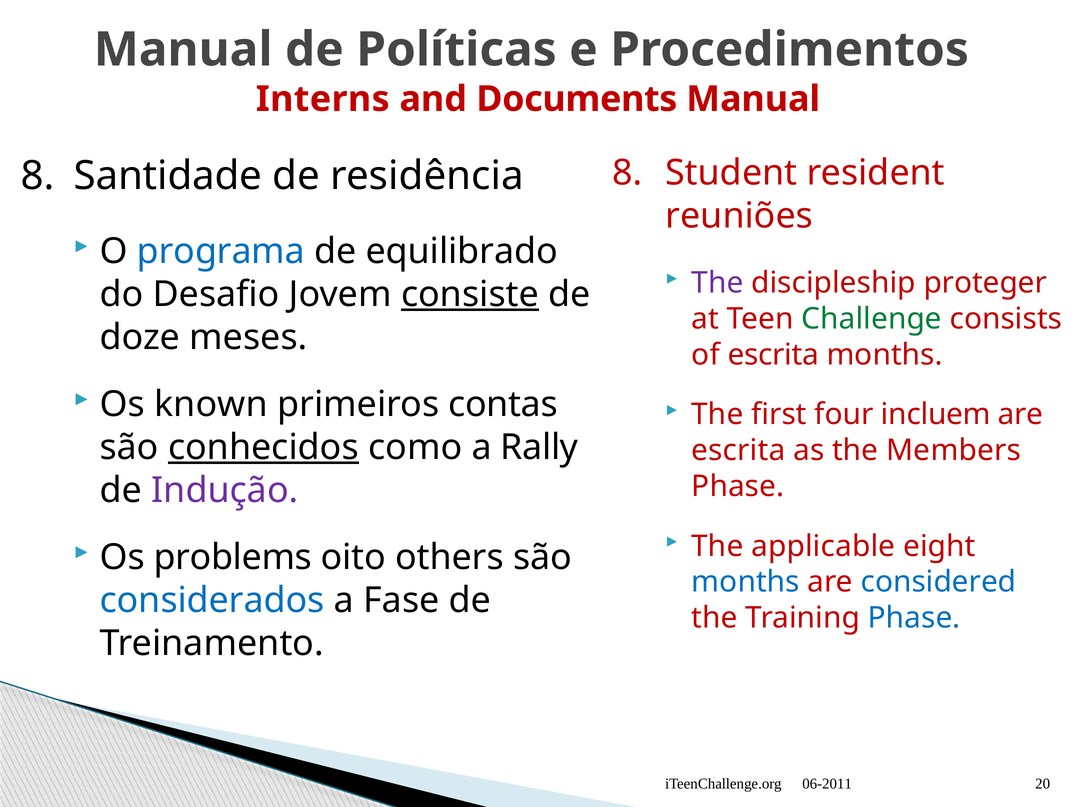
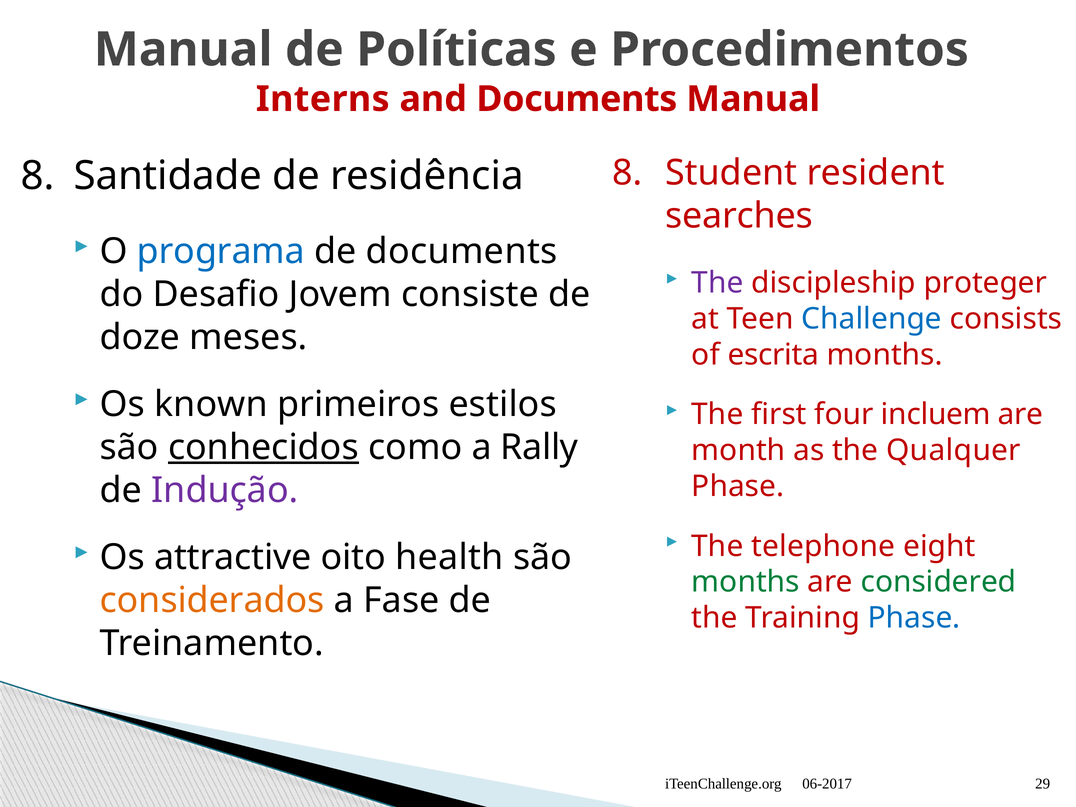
reuniões: reuniões -> searches
de equilibrado: equilibrado -> documents
consiste underline: present -> none
Challenge colour: green -> blue
contas: contas -> estilos
escrita at (738, 450): escrita -> month
Members: Members -> Qualquer
applicable: applicable -> telephone
problems: problems -> attractive
others: others -> health
months at (746, 582) colour: blue -> green
considered colour: blue -> green
considerados colour: blue -> orange
06-2011: 06-2011 -> 06-2017
20: 20 -> 29
